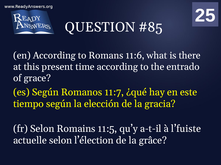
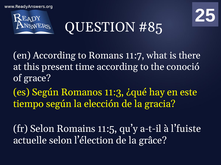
11:6: 11:6 -> 11:7
entrado: entrado -> conoció
11:7: 11:7 -> 11:3
